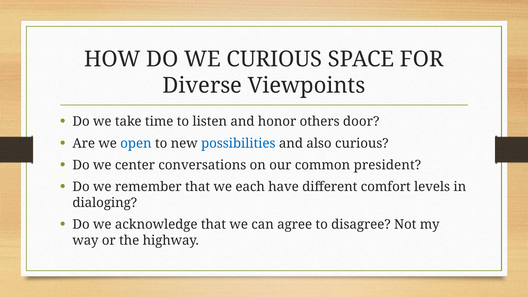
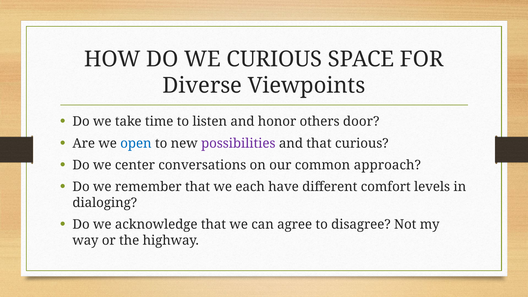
possibilities colour: blue -> purple
and also: also -> that
president: president -> approach
